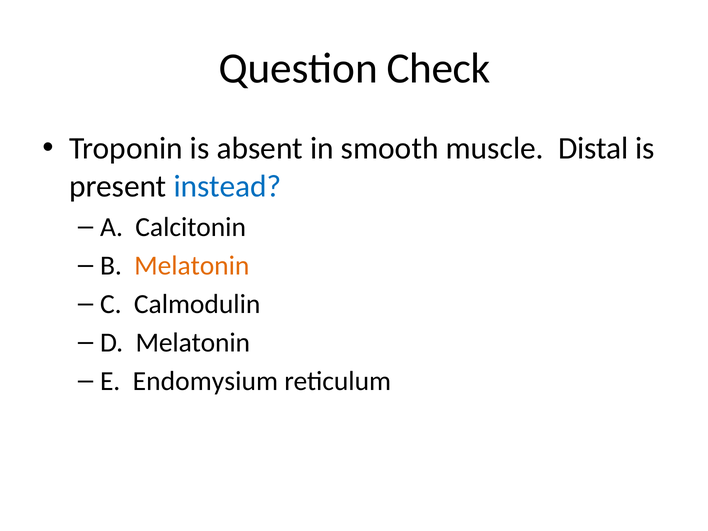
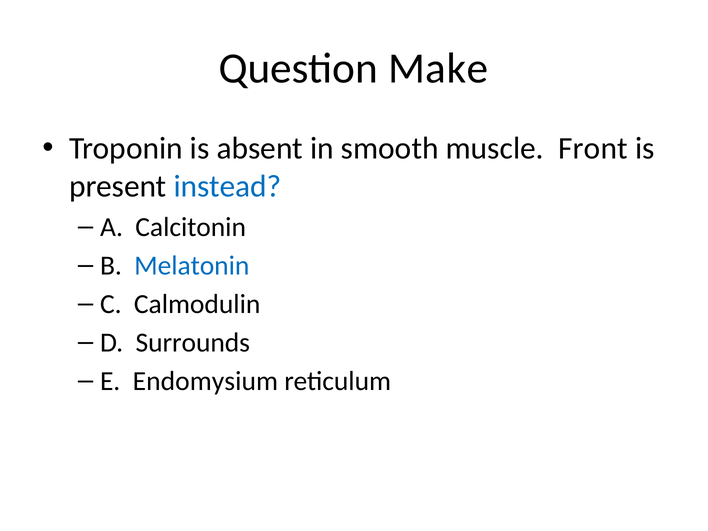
Check: Check -> Make
Distal: Distal -> Front
Melatonin at (192, 266) colour: orange -> blue
D Melatonin: Melatonin -> Surrounds
